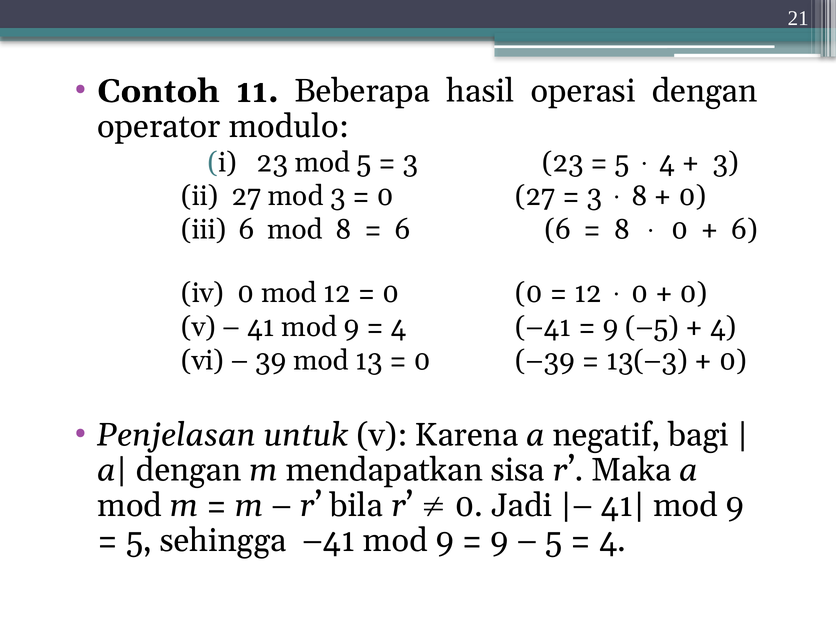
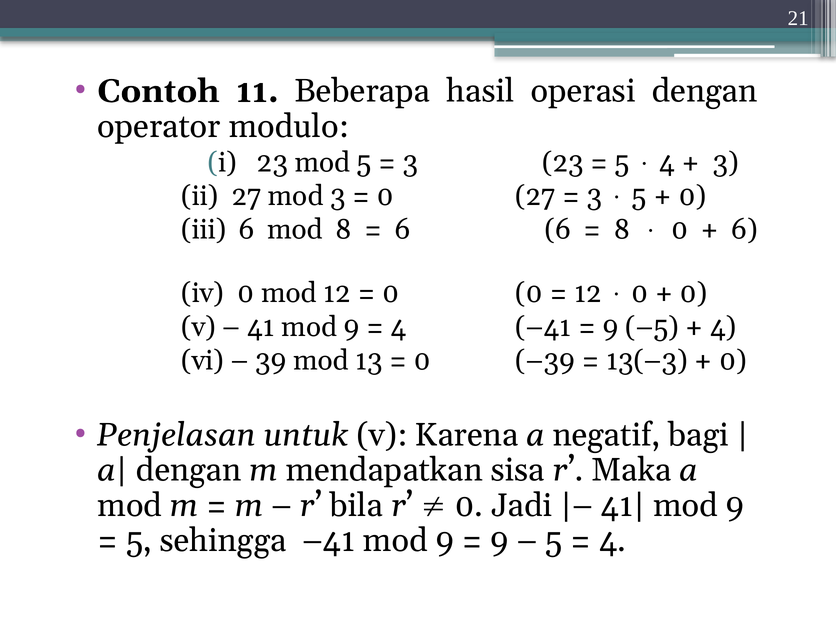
8 at (640, 196): 8 -> 5
